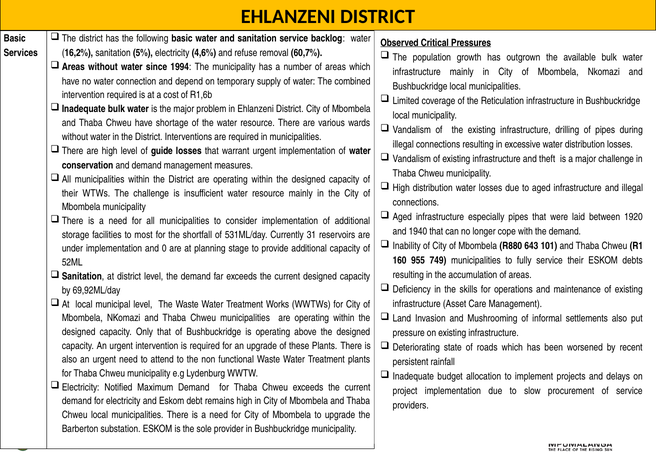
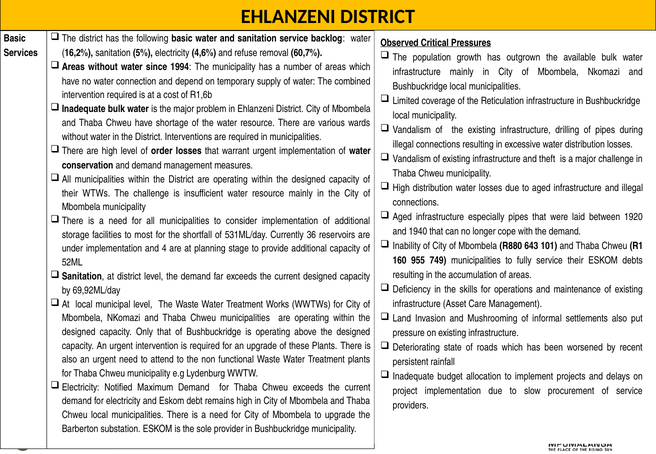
guide: guide -> order
31: 31 -> 36
0: 0 -> 4
